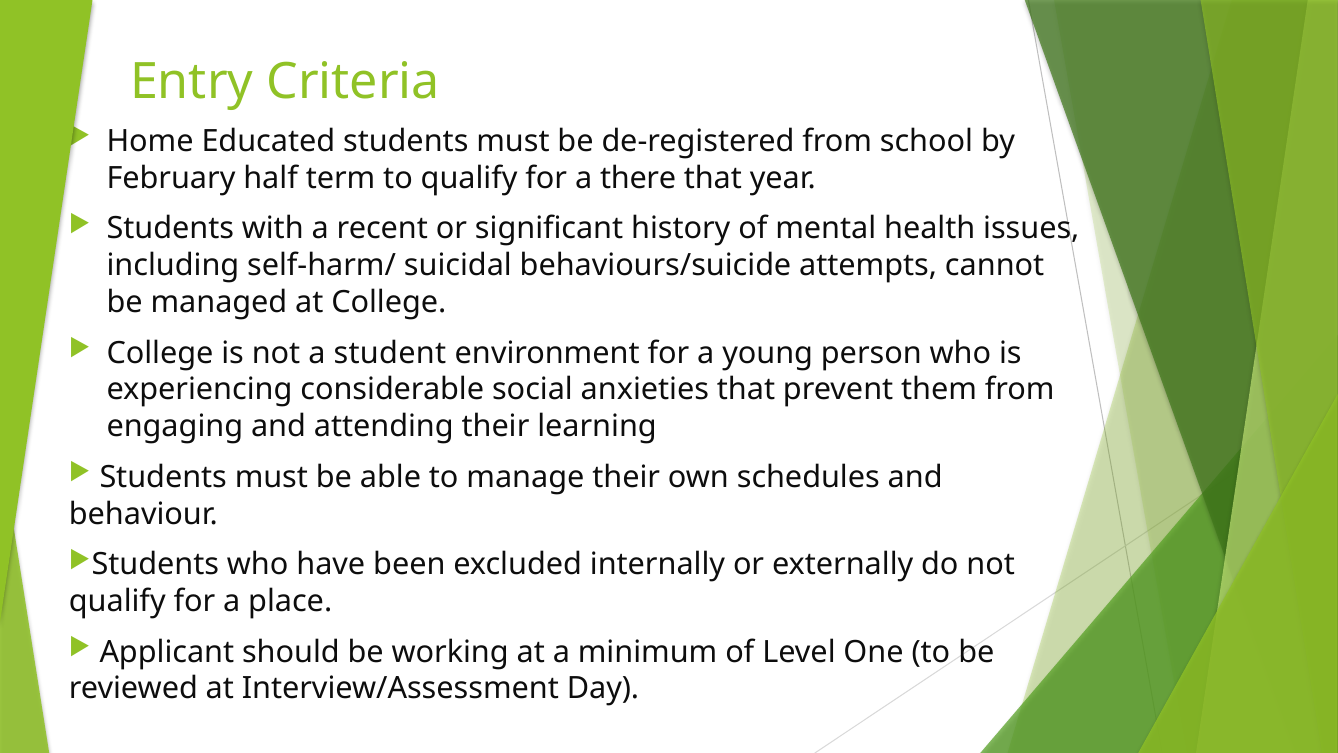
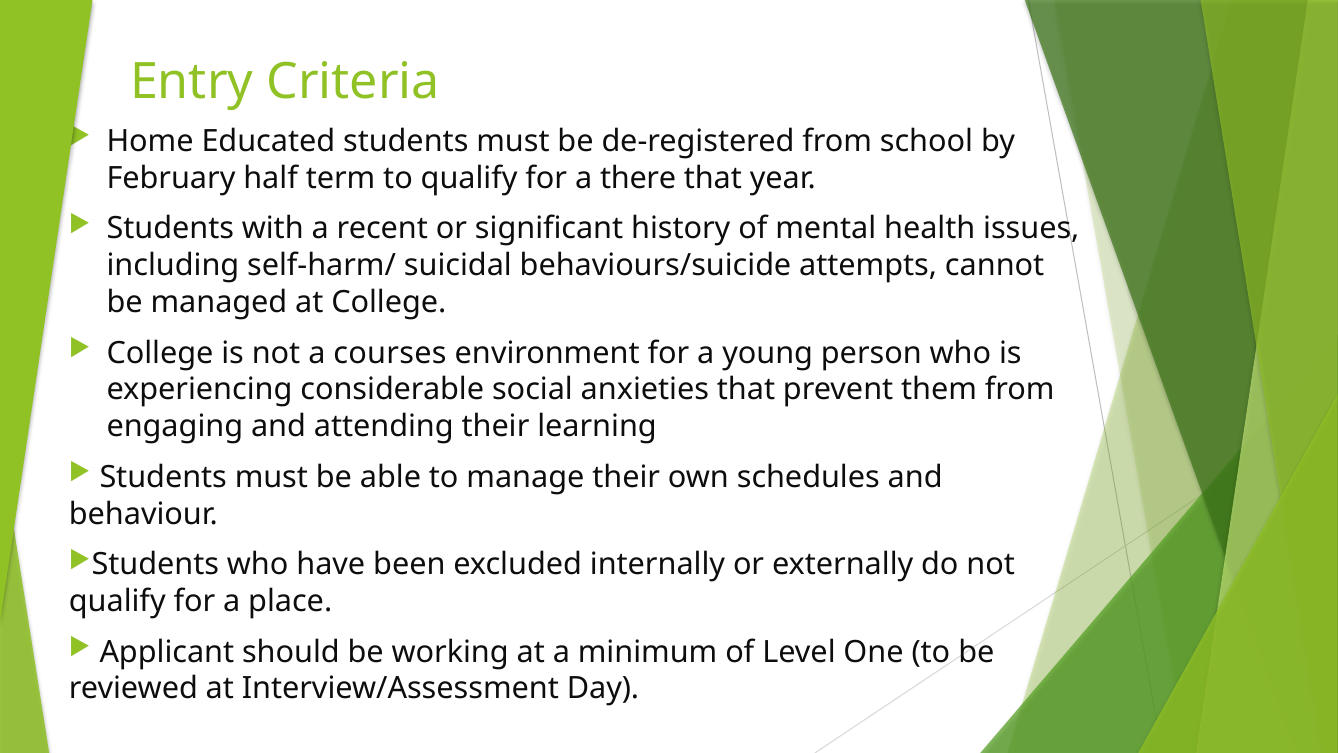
student: student -> courses
